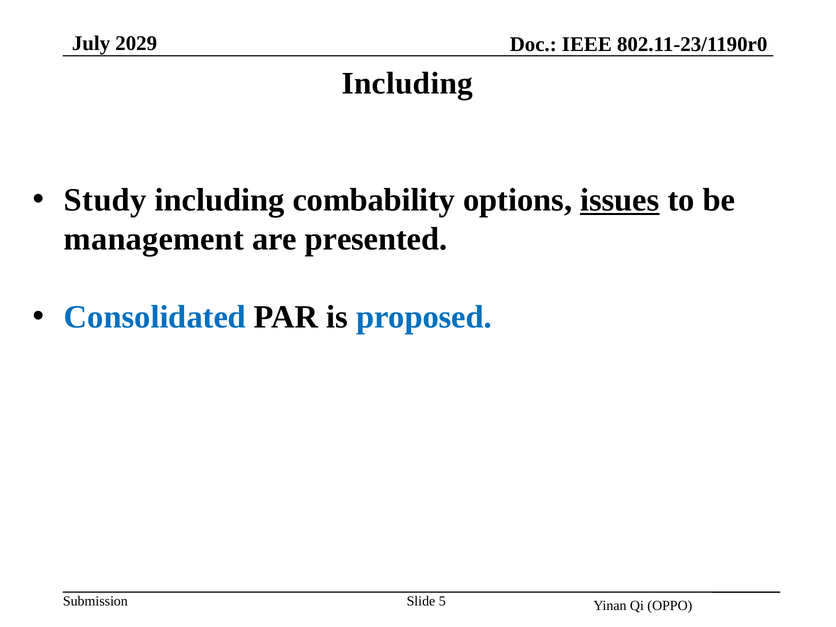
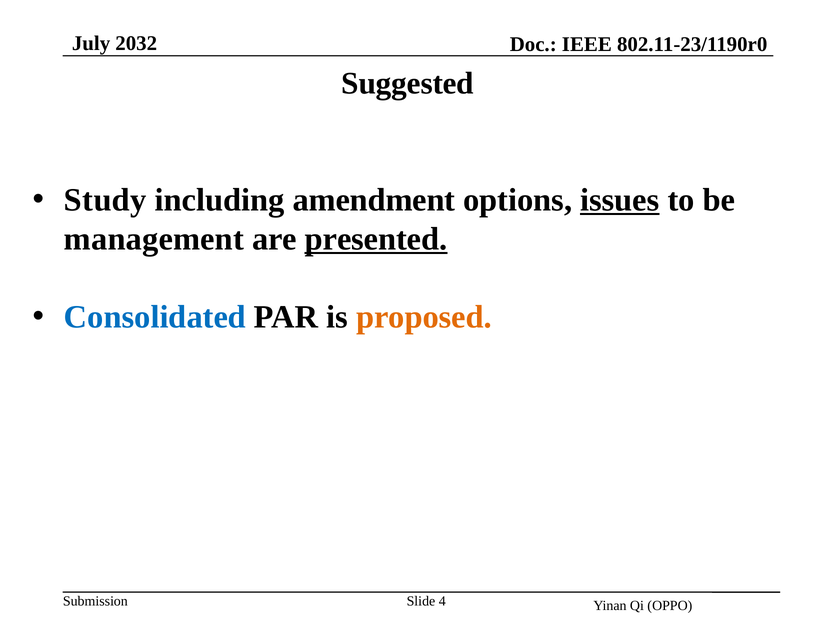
2029: 2029 -> 2032
Including at (407, 84): Including -> Suggested
combability: combability -> amendment
presented underline: none -> present
proposed colour: blue -> orange
5: 5 -> 4
